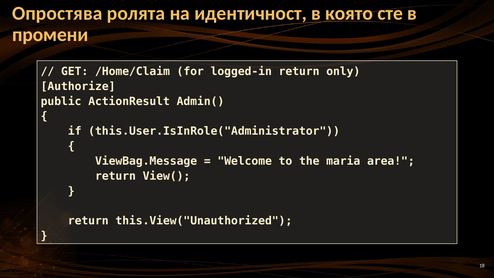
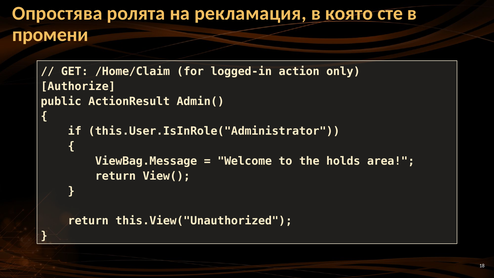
идентичност: идентичност -> рекламация
logged-in return: return -> action
maria: maria -> holds
